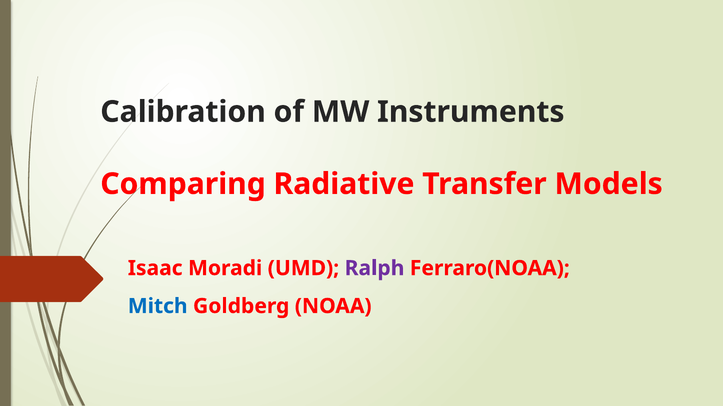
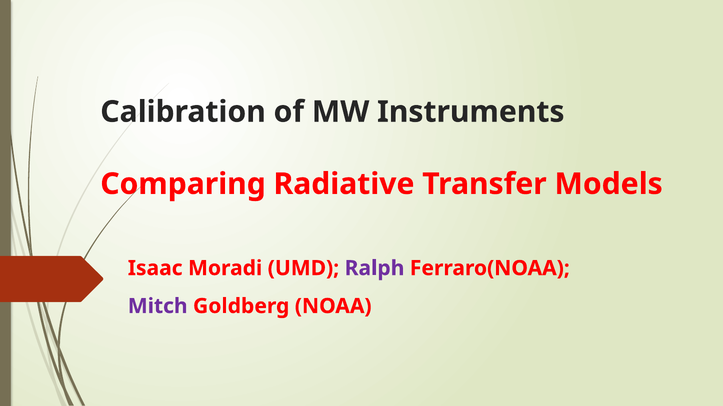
Mitch colour: blue -> purple
